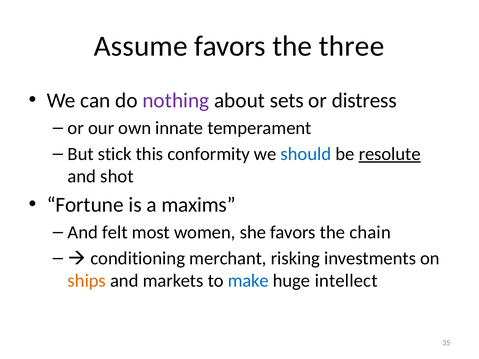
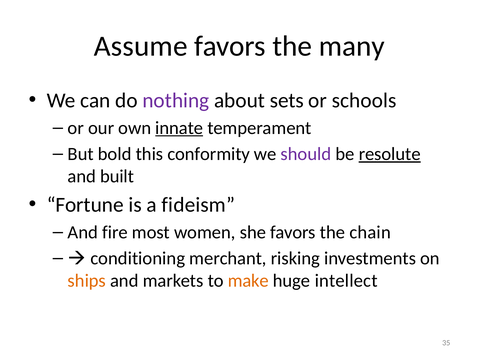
three: three -> many
distress: distress -> schools
innate underline: none -> present
stick: stick -> bold
should colour: blue -> purple
shot: shot -> built
maxims: maxims -> fideism
felt: felt -> fire
make colour: blue -> orange
